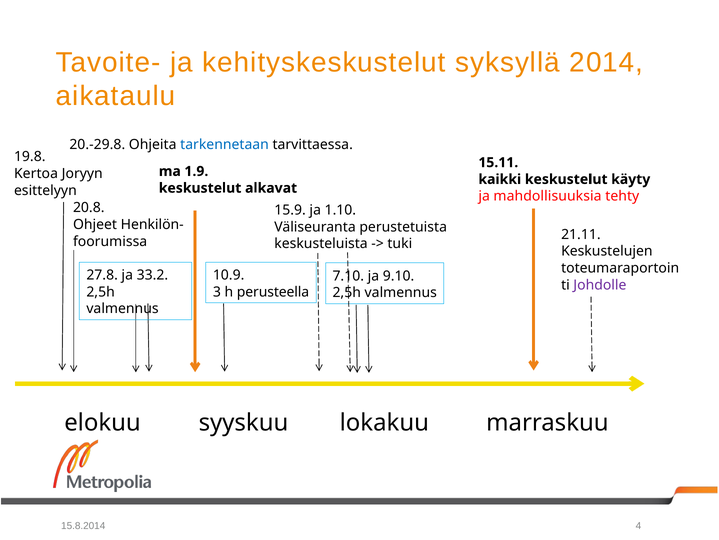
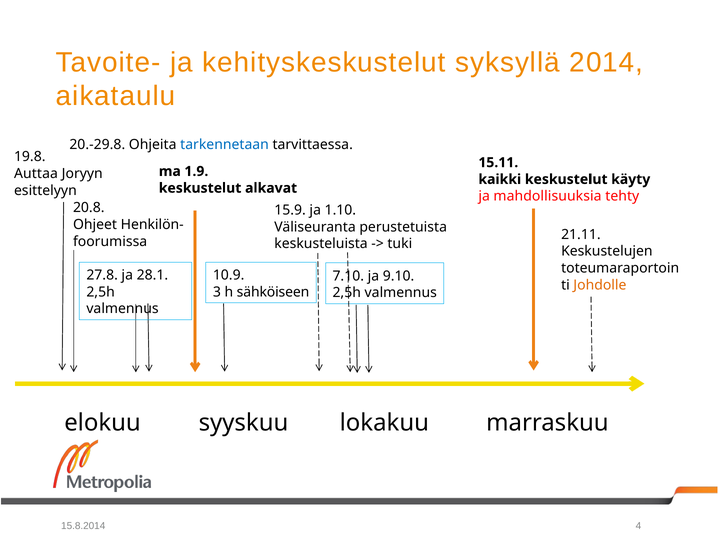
Kertoa: Kertoa -> Auttaa
33.2: 33.2 -> 28.1
Johdolle colour: purple -> orange
perusteella: perusteella -> sähköiseen
